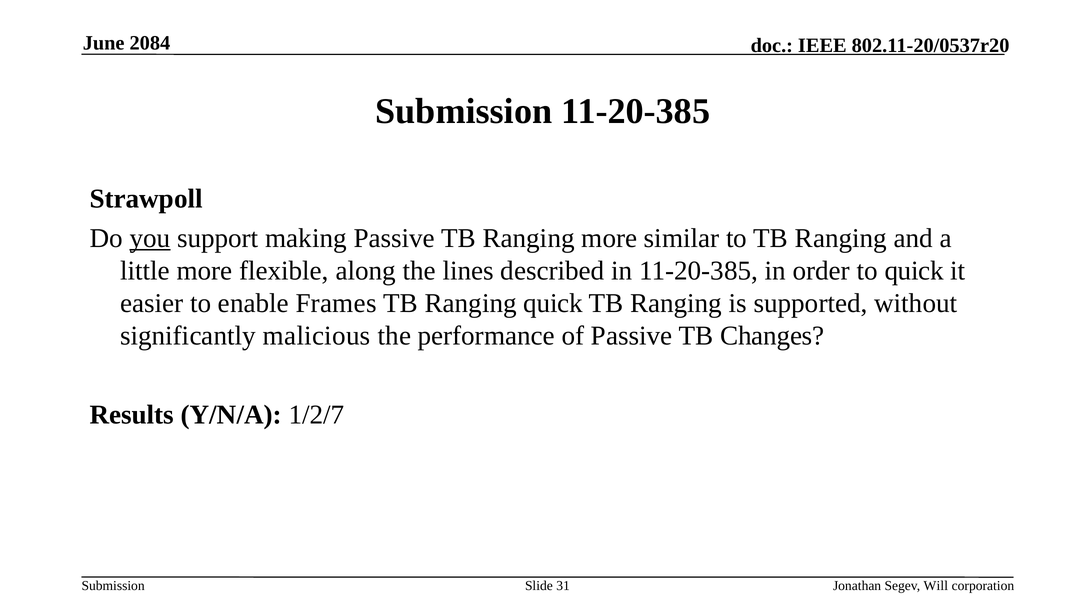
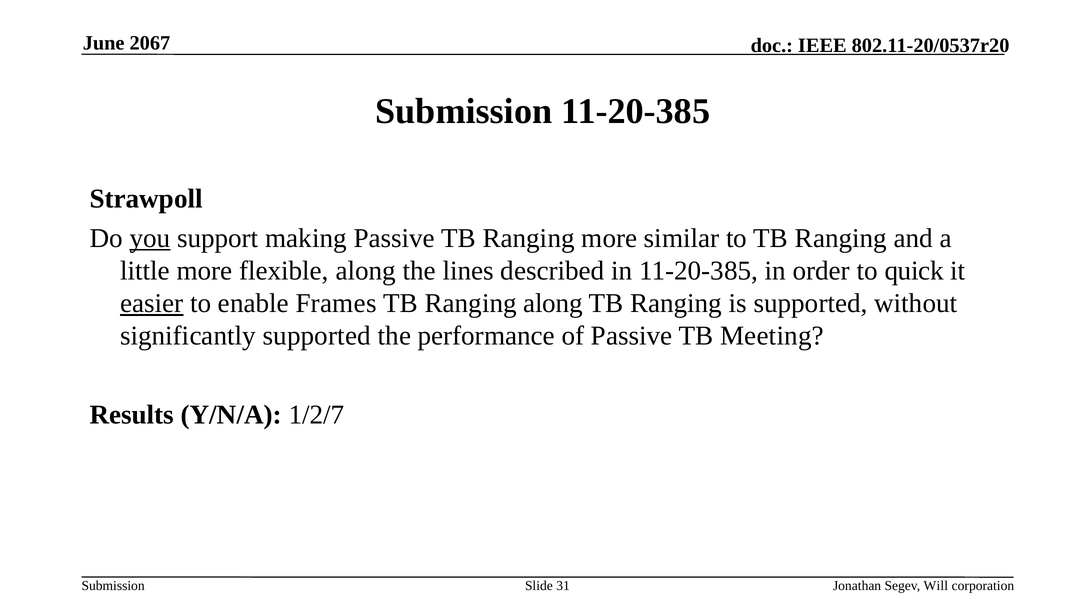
2084: 2084 -> 2067
easier underline: none -> present
Ranging quick: quick -> along
significantly malicious: malicious -> supported
Changes: Changes -> Meeting
